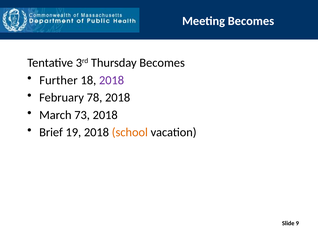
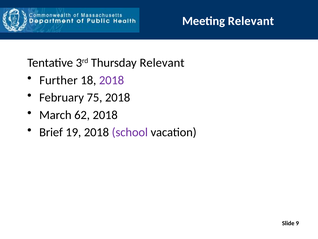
Meeting Becomes: Becomes -> Relevant
Thursday Becomes: Becomes -> Relevant
78: 78 -> 75
73: 73 -> 62
school colour: orange -> purple
